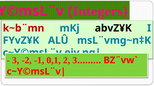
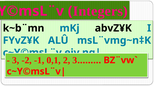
k~b¨mn colour: red -> black
